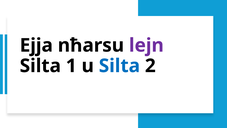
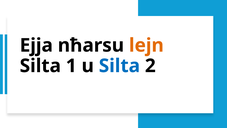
lejn colour: purple -> orange
